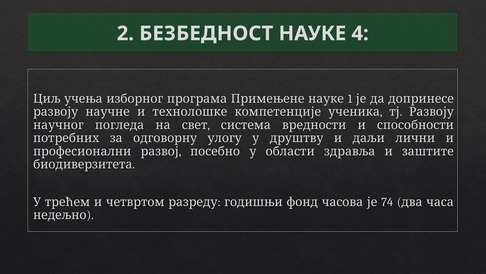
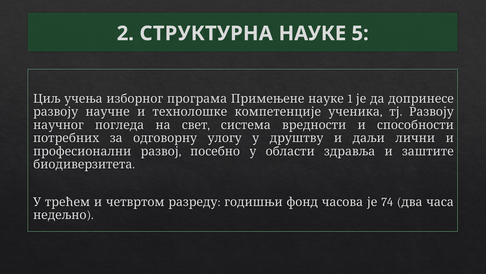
БЕЗБЕДНОСТ: БЕЗБЕДНОСТ -> СТРУКТУРНА
4: 4 -> 5
